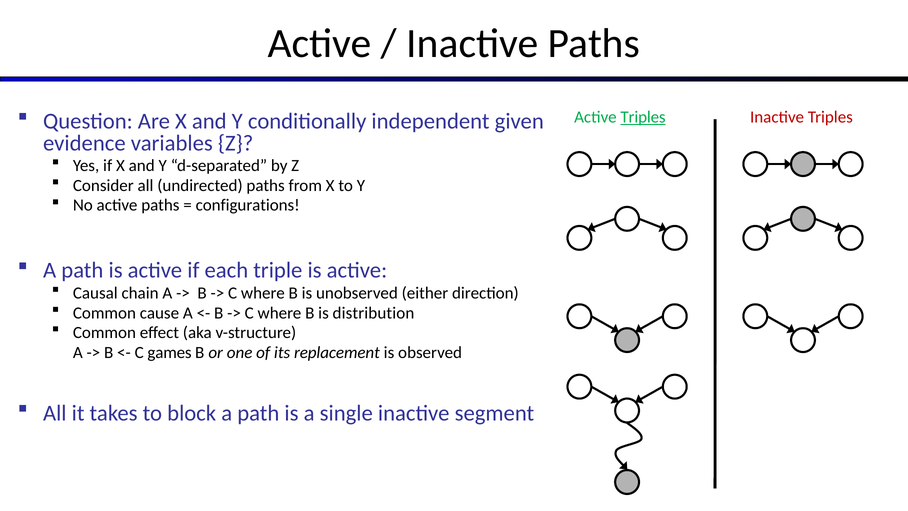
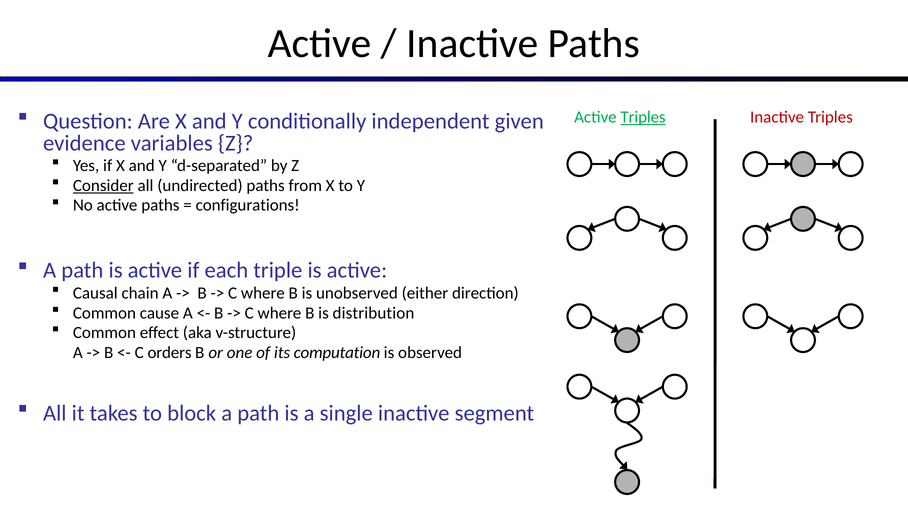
Consider underline: none -> present
games: games -> orders
replacement: replacement -> computation
